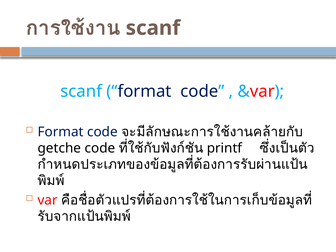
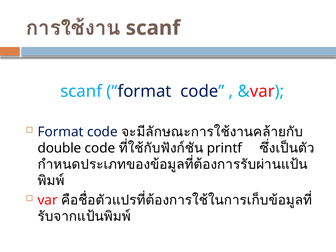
getche: getche -> double
